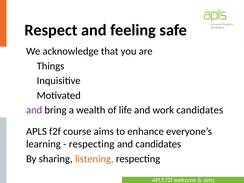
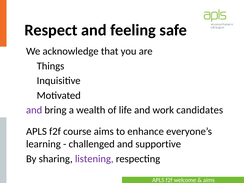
respecting at (92, 144): respecting -> challenged
and candidates: candidates -> supportive
listening colour: orange -> purple
